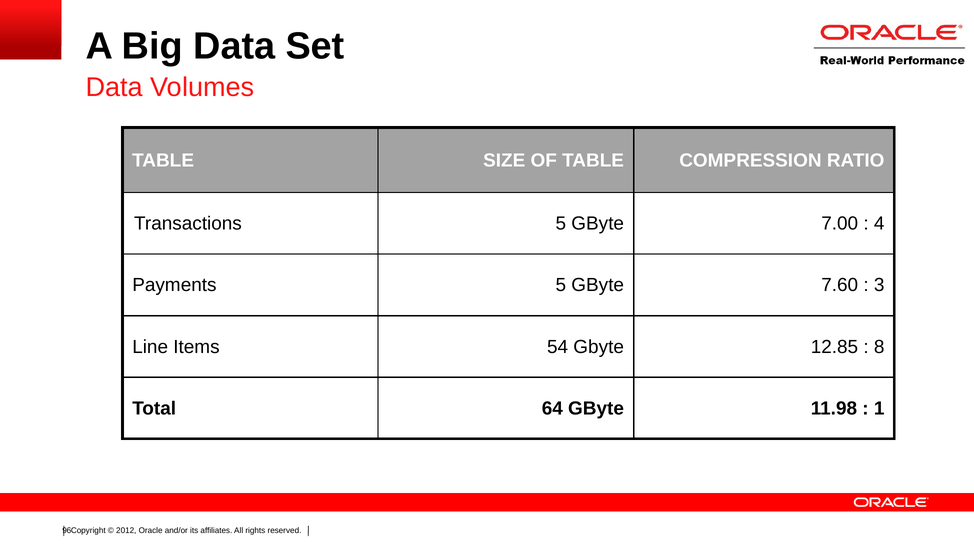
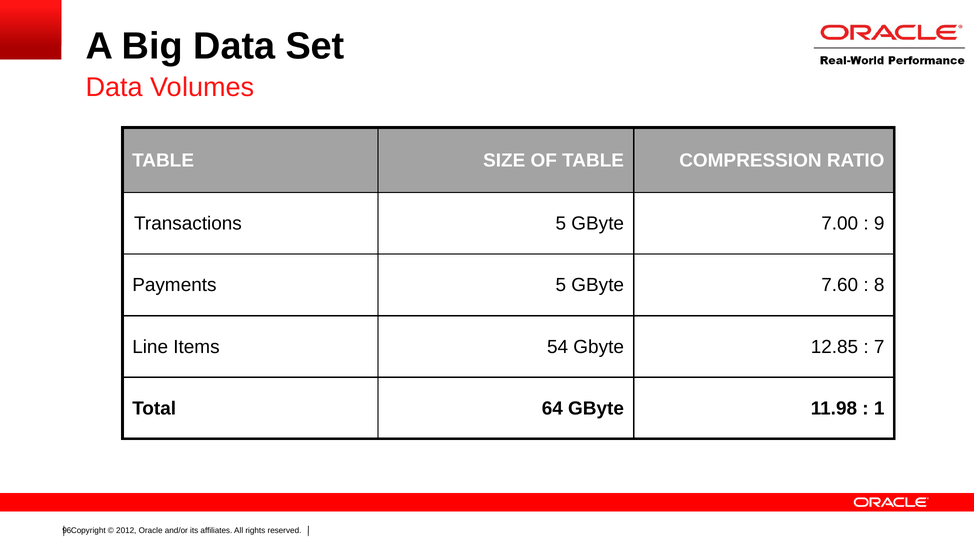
4: 4 -> 9
3: 3 -> 8
8: 8 -> 7
